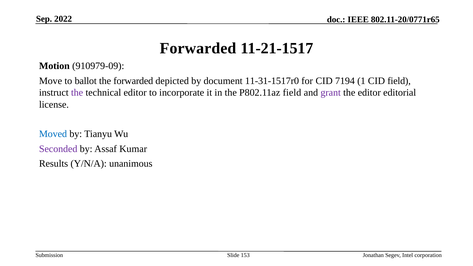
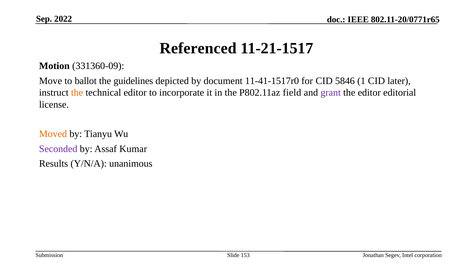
Forwarded at (198, 48): Forwarded -> Referenced
910979-09: 910979-09 -> 331360-09
the forwarded: forwarded -> guidelines
11-31-1517r0: 11-31-1517r0 -> 11-41-1517r0
7194: 7194 -> 5846
CID field: field -> later
the at (77, 93) colour: purple -> orange
Moved colour: blue -> orange
